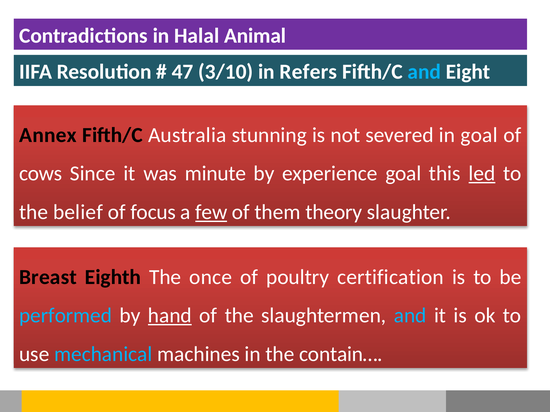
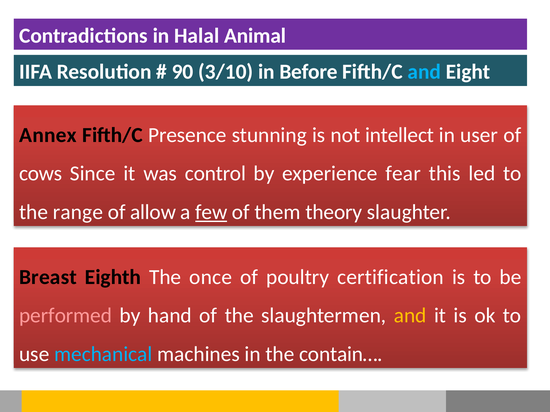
47: 47 -> 90
Refers: Refers -> Before
Australia: Australia -> Presence
severed: severed -> intellect
in goal: goal -> user
minute: minute -> control
experience goal: goal -> fear
led underline: present -> none
belief: belief -> range
focus: focus -> allow
performed colour: light blue -> pink
hand underline: present -> none
and at (410, 316) colour: light blue -> yellow
